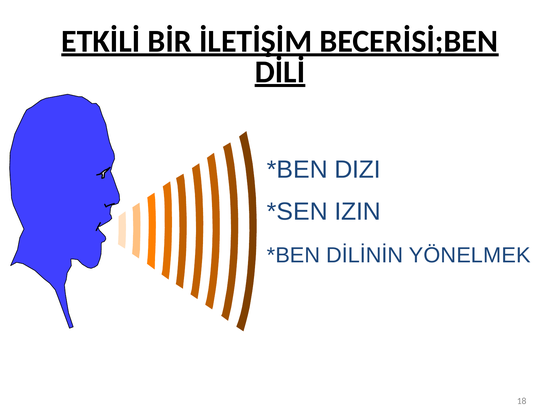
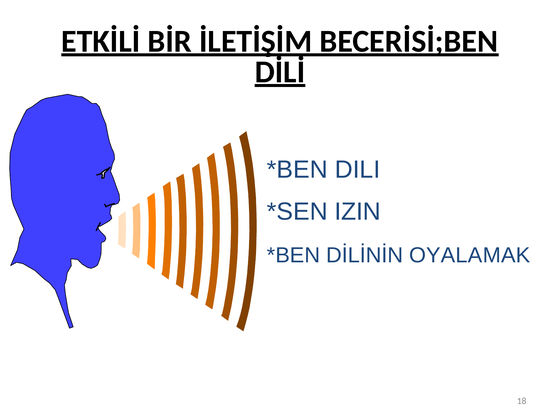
DIZI: DIZI -> DILI
YÖNELMEK: YÖNELMEK -> OYALAMAK
